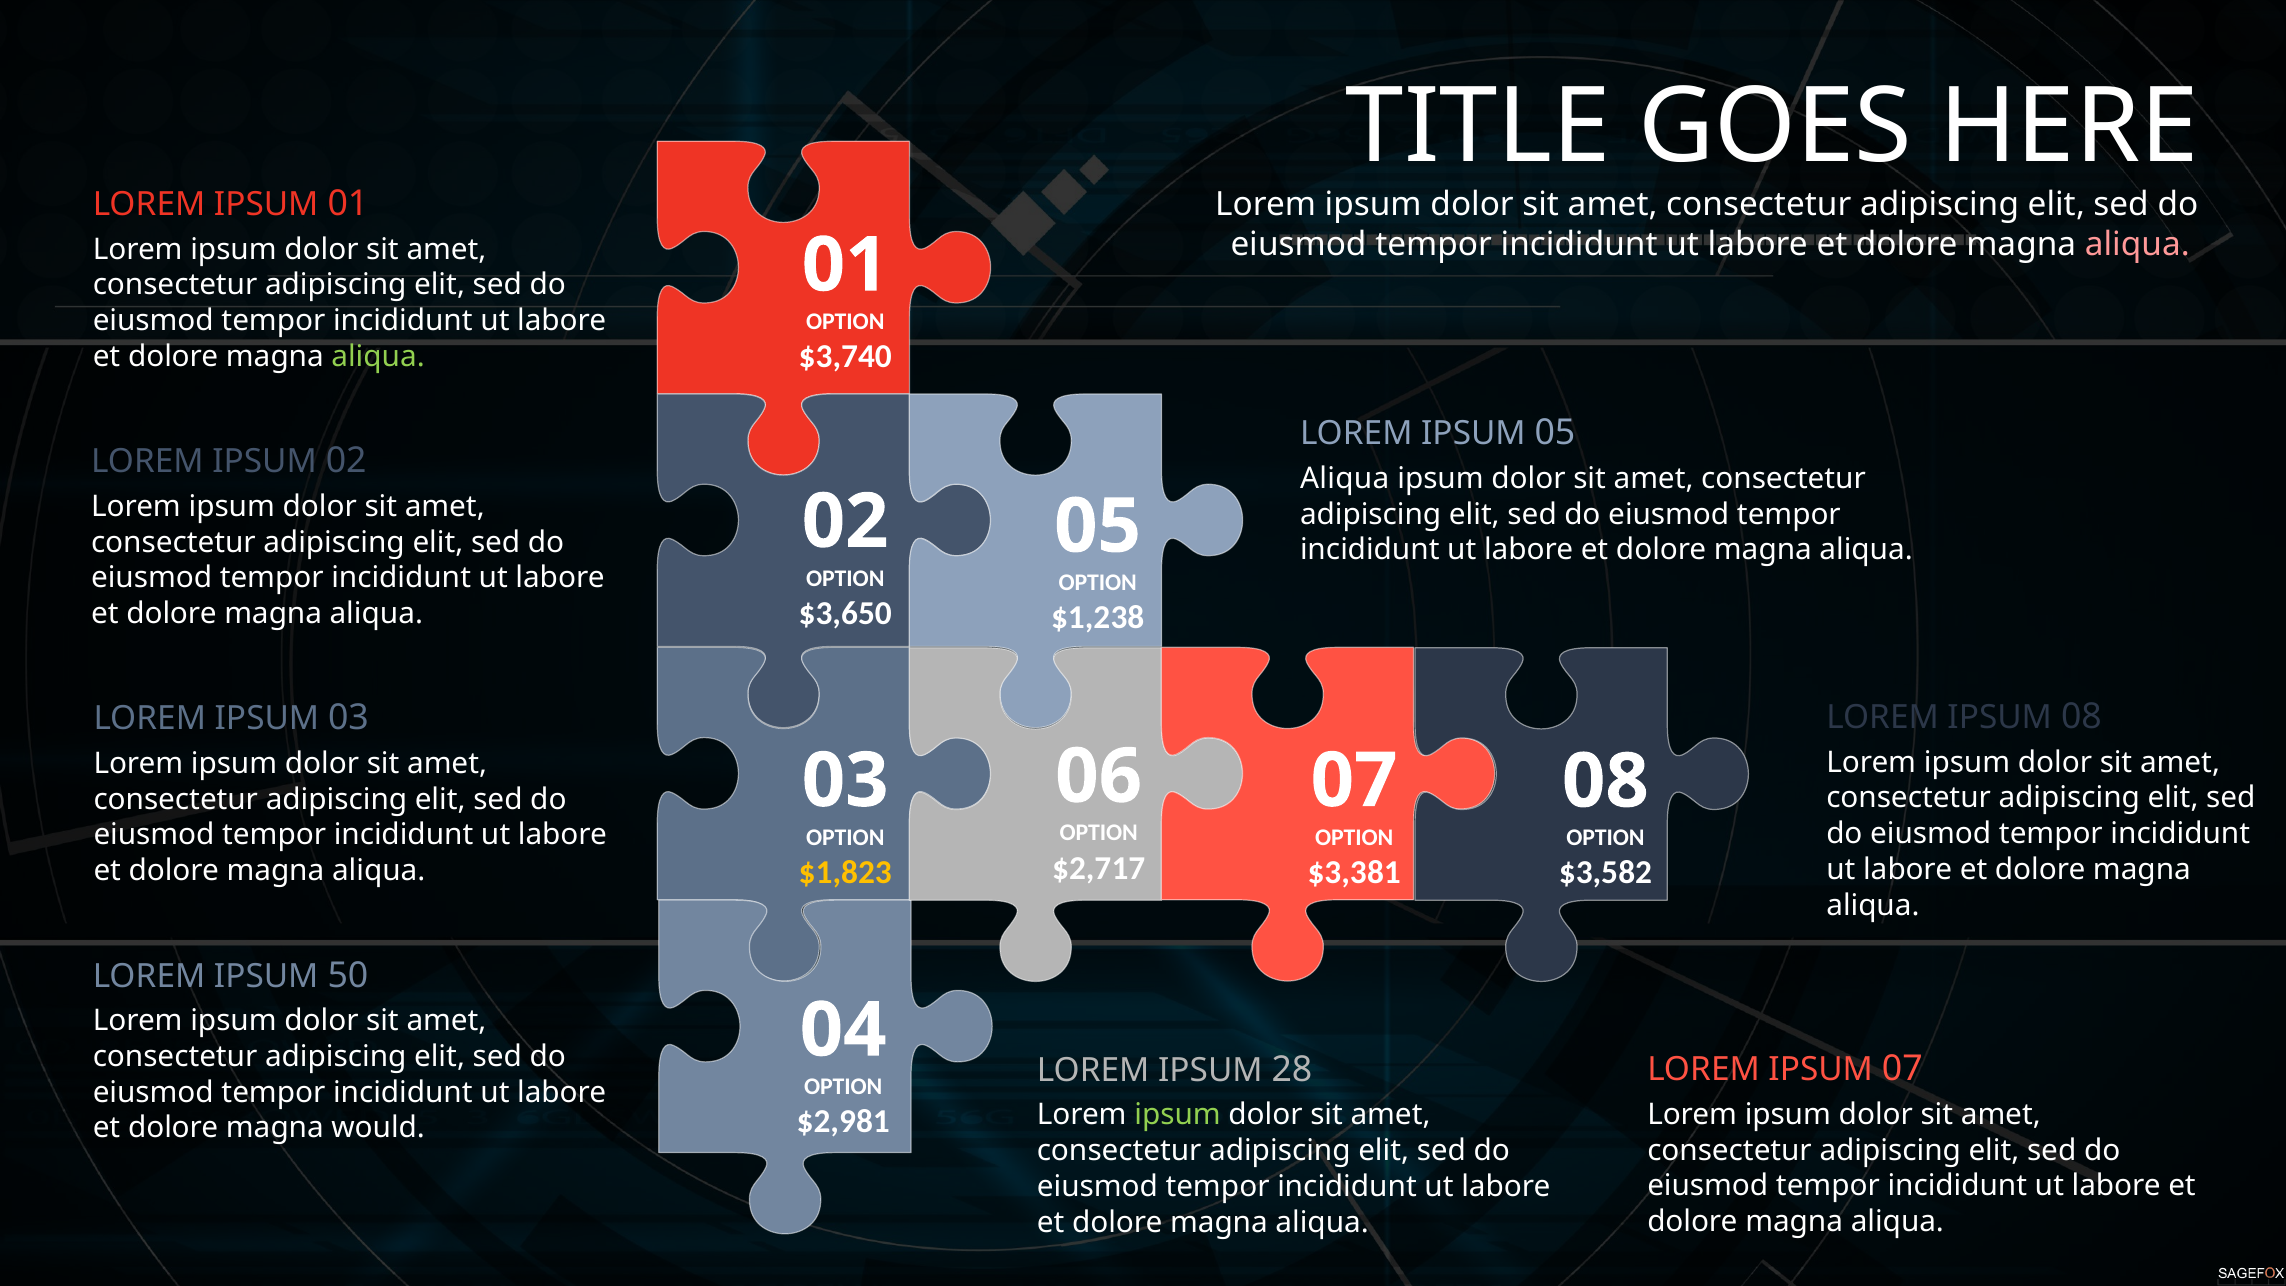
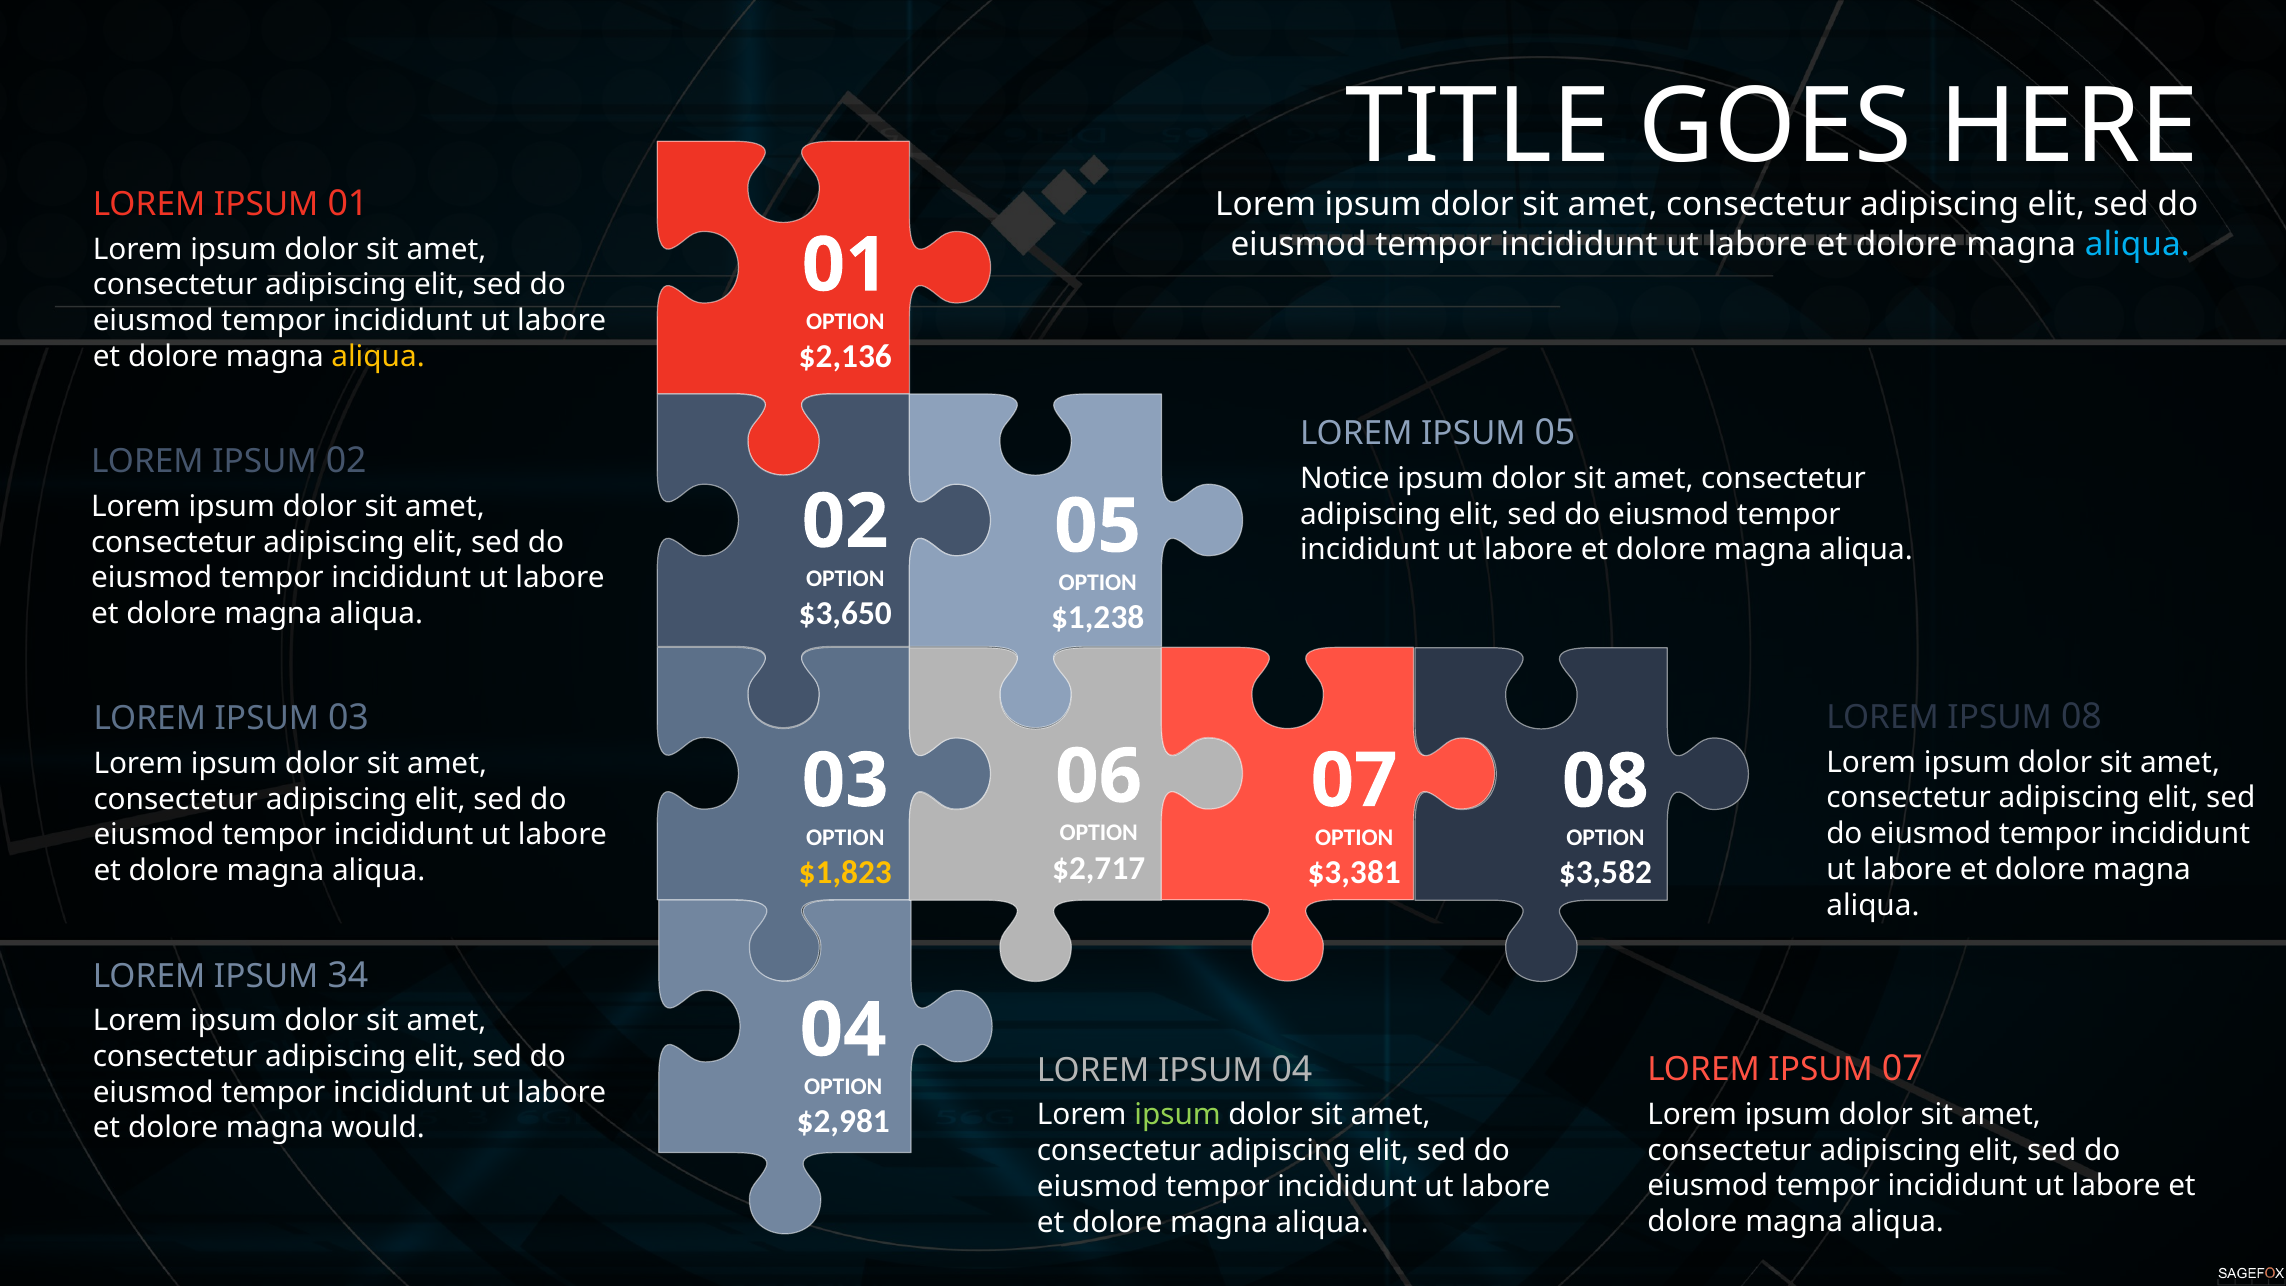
aliqua at (2137, 245) colour: pink -> light blue
$3,740: $3,740 -> $2,136
aliqua at (378, 356) colour: light green -> yellow
Aliqua at (1345, 479): Aliqua -> Notice
50: 50 -> 34
IPSUM 28: 28 -> 04
